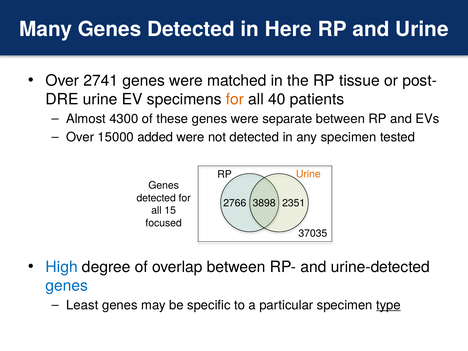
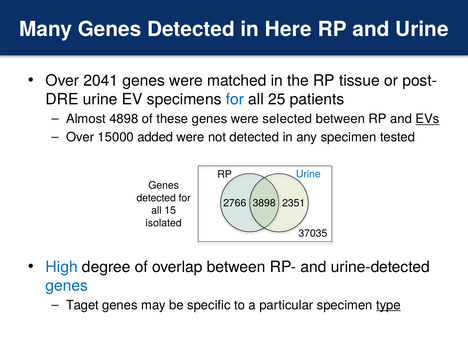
2741: 2741 -> 2041
for at (235, 99) colour: orange -> blue
40: 40 -> 25
4300: 4300 -> 4898
separate: separate -> selected
EVs underline: none -> present
Urine at (308, 174) colour: orange -> blue
focused: focused -> isolated
Least: Least -> Taget
